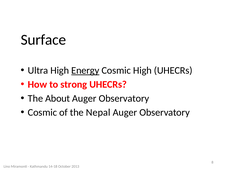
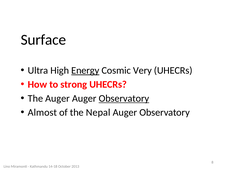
Cosmic High: High -> Very
The About: About -> Auger
Observatory at (124, 99) underline: none -> present
Cosmic at (42, 113): Cosmic -> Almost
